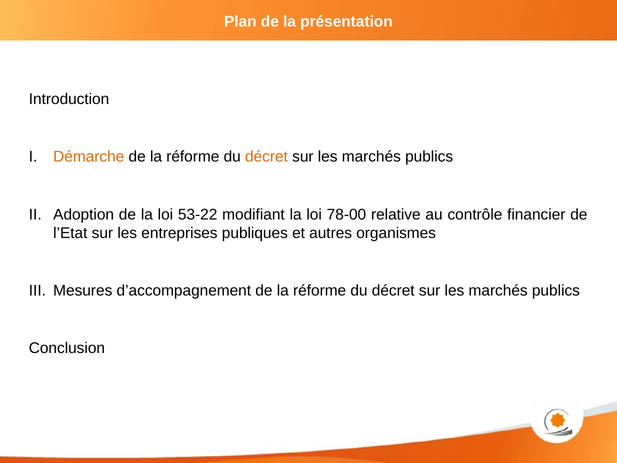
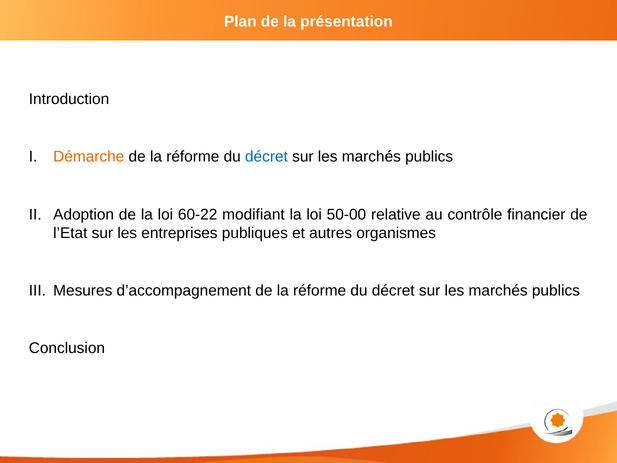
décret at (266, 157) colour: orange -> blue
53-22: 53-22 -> 60-22
78-00: 78-00 -> 50-00
